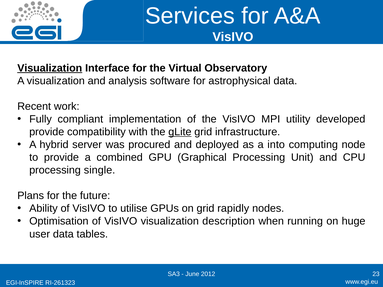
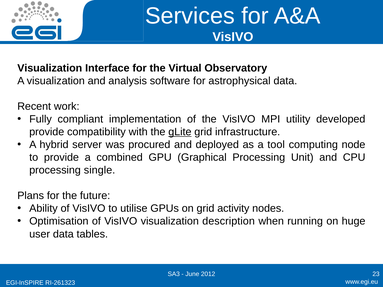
Visualization at (50, 68) underline: present -> none
into: into -> tool
rapidly: rapidly -> activity
